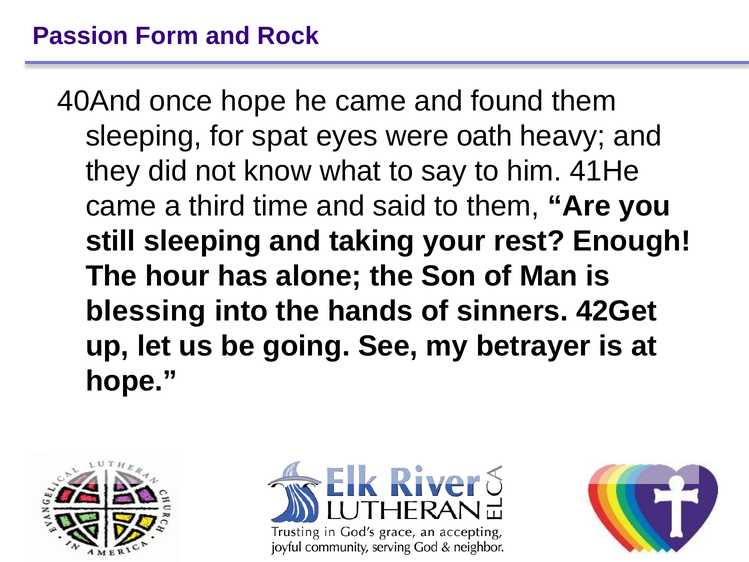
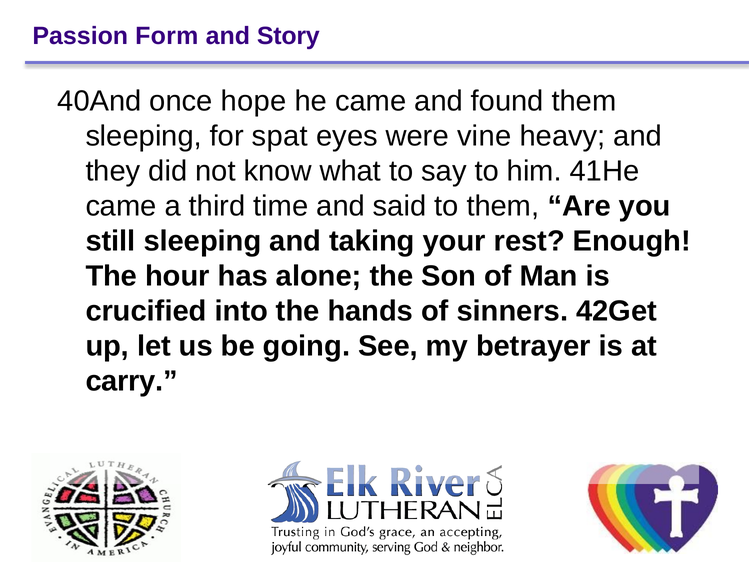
Rock: Rock -> Story
oath: oath -> vine
blessing: blessing -> crucified
hope at (132, 381): hope -> carry
